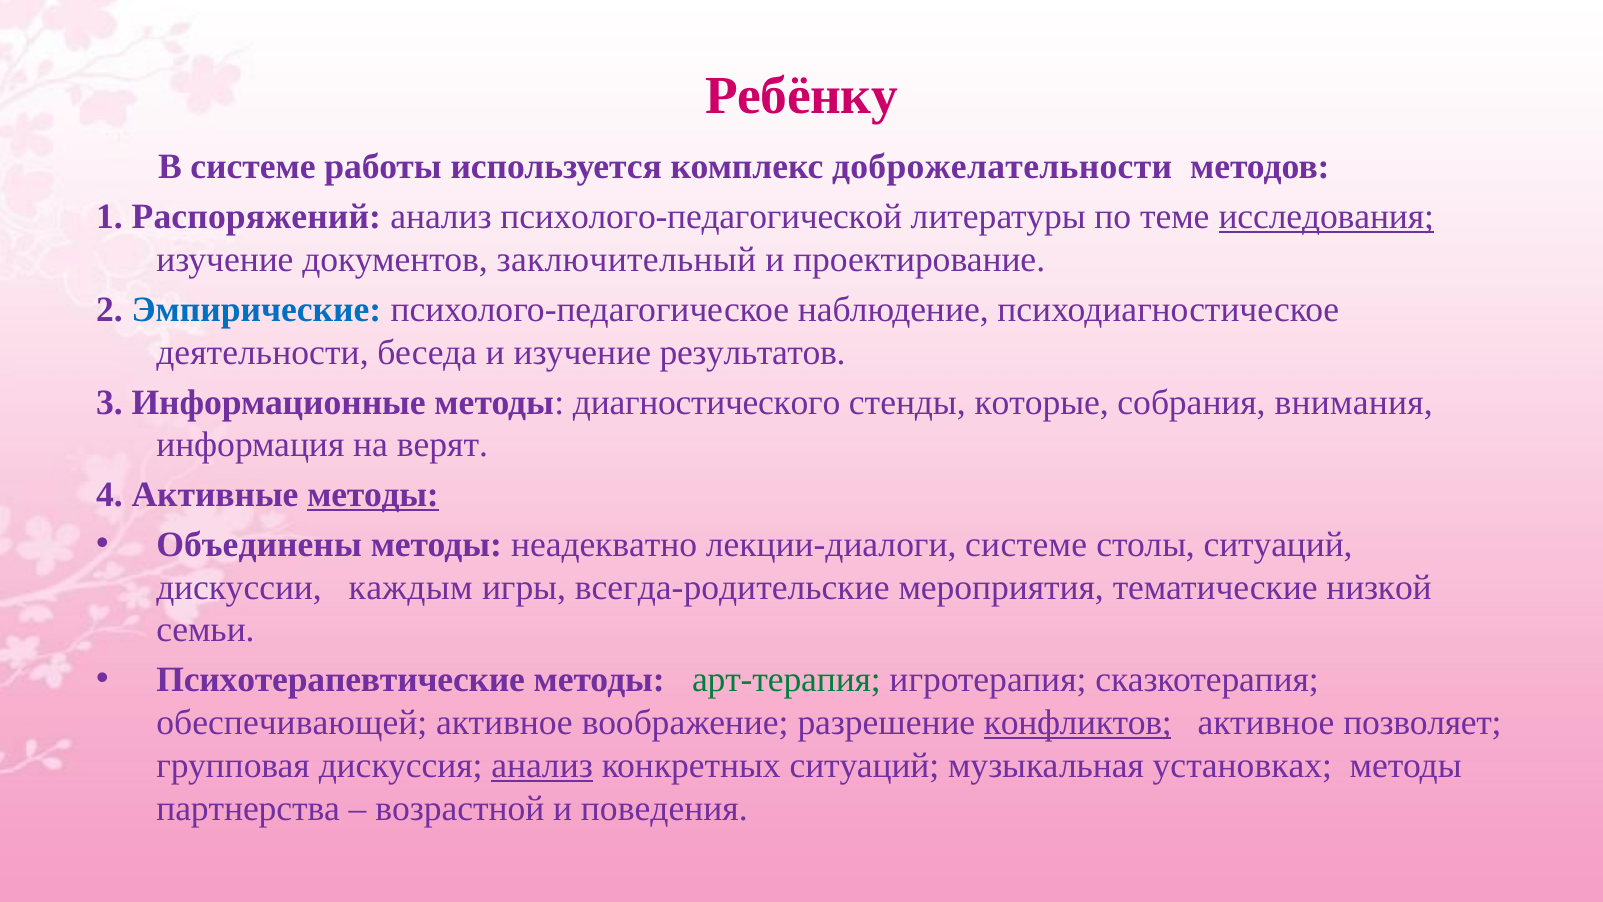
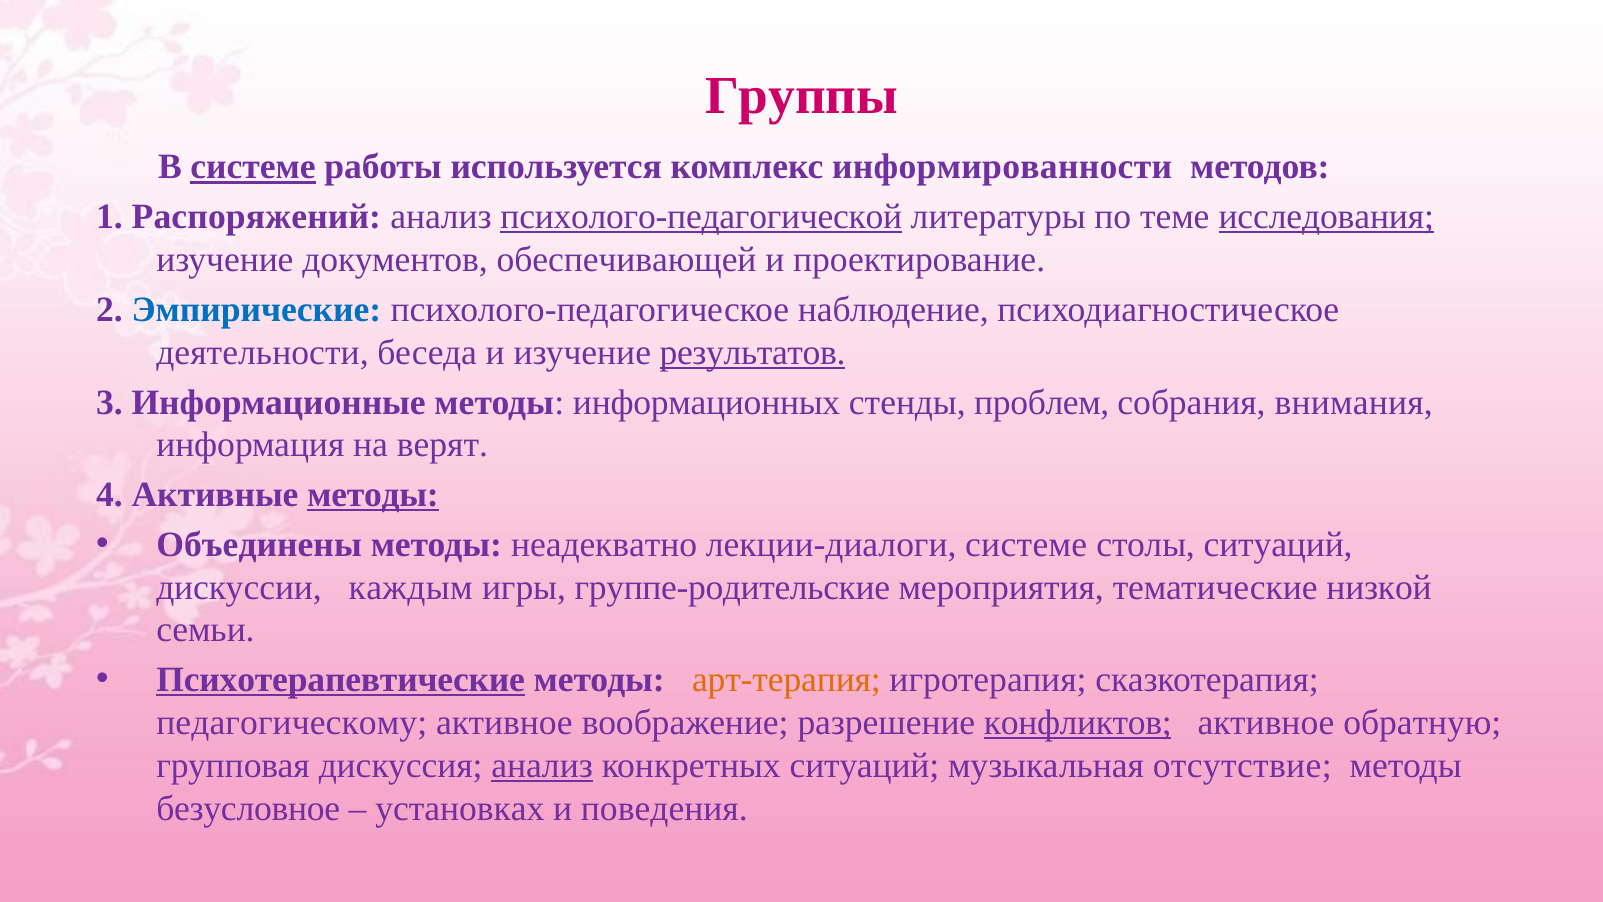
Ребёнку: Ребёнку -> Группы
системе at (253, 167) underline: none -> present
доброжелательности: доброжелательности -> информированности
психолого-педагогической underline: none -> present
заключительный: заключительный -> обеспечивающей
результатов underline: none -> present
диагностического: диагностического -> информационных
которые: которые -> проблем
всегда-родительские: всегда-родительские -> группе-родительские
Психотерапевтические underline: none -> present
арт-терапия colour: green -> orange
обеспечивающей: обеспечивающей -> педагогическому
позволяет: позволяет -> обратную
установках: установках -> отсутствие
партнерства: партнерства -> безусловное
возрастной: возрастной -> установках
